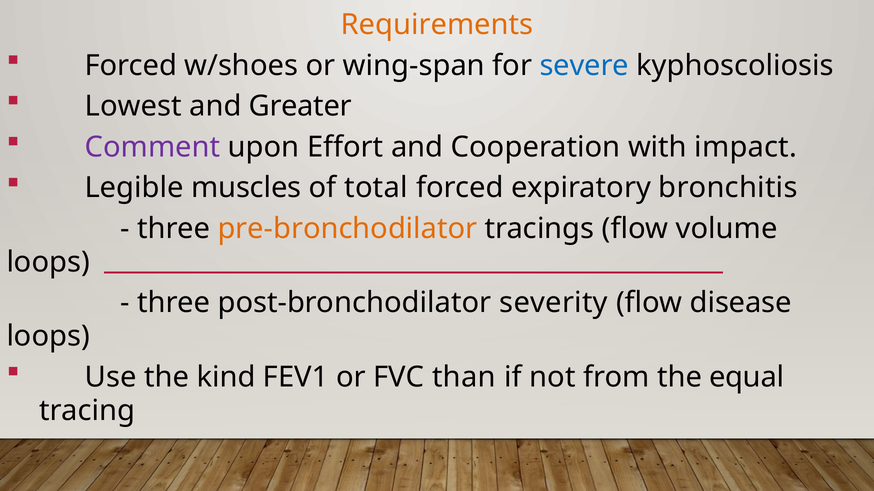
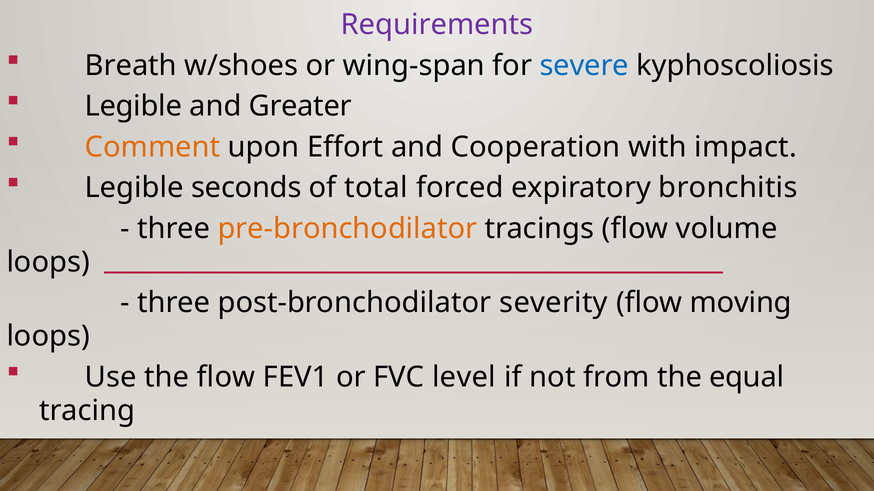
Requirements colour: orange -> purple
Forced at (131, 65): Forced -> Breath
Lowest at (133, 106): Lowest -> Legible
Comment colour: purple -> orange
muscles: muscles -> seconds
disease: disease -> moving
the kind: kind -> flow
than: than -> level
